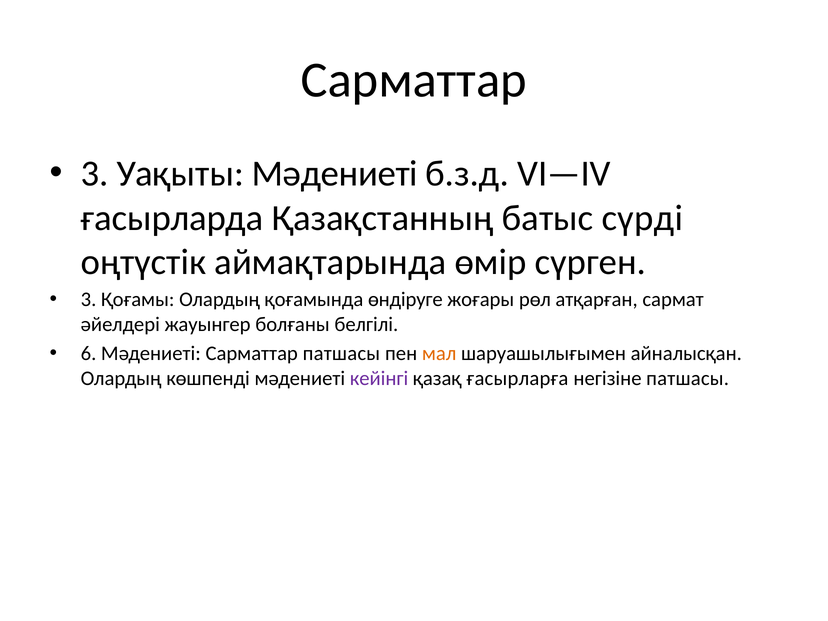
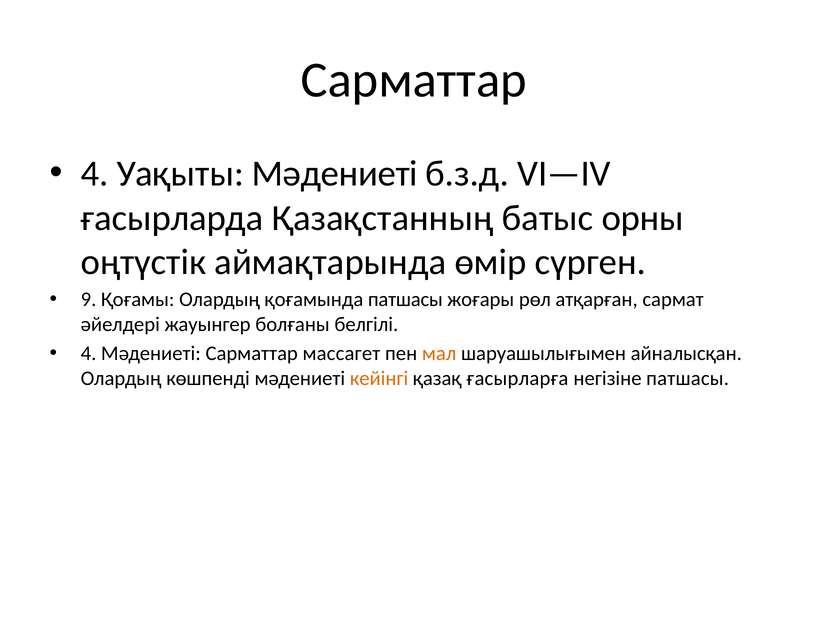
3 at (95, 174): 3 -> 4
сүрді: сүрді -> орны
3 at (89, 300): 3 -> 9
қоғамында өндіруге: өндіруге -> патшасы
6 at (89, 353): 6 -> 4
Сарматтар патшасы: патшасы -> массагет
кейінгі colour: purple -> orange
